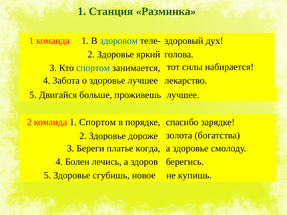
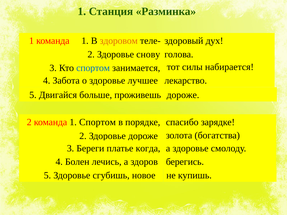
здоровом colour: blue -> orange
яркий: яркий -> снову
лучшее at (183, 95): лучшее -> дороже
